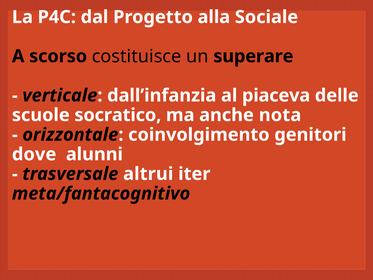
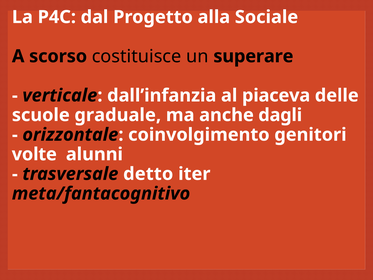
socratico: socratico -> graduale
nota: nota -> dagli
dove: dove -> volte
altrui: altrui -> detto
